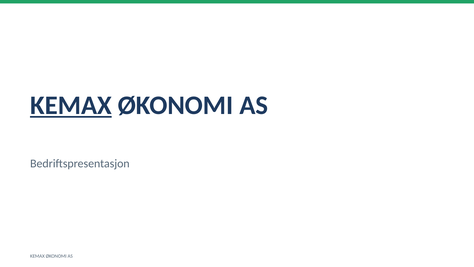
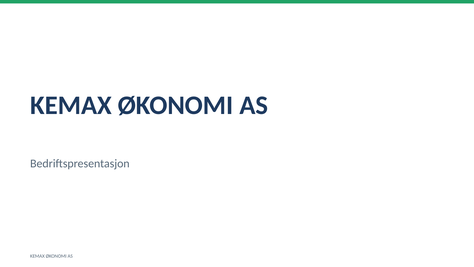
KEMAX at (71, 105) underline: present -> none
